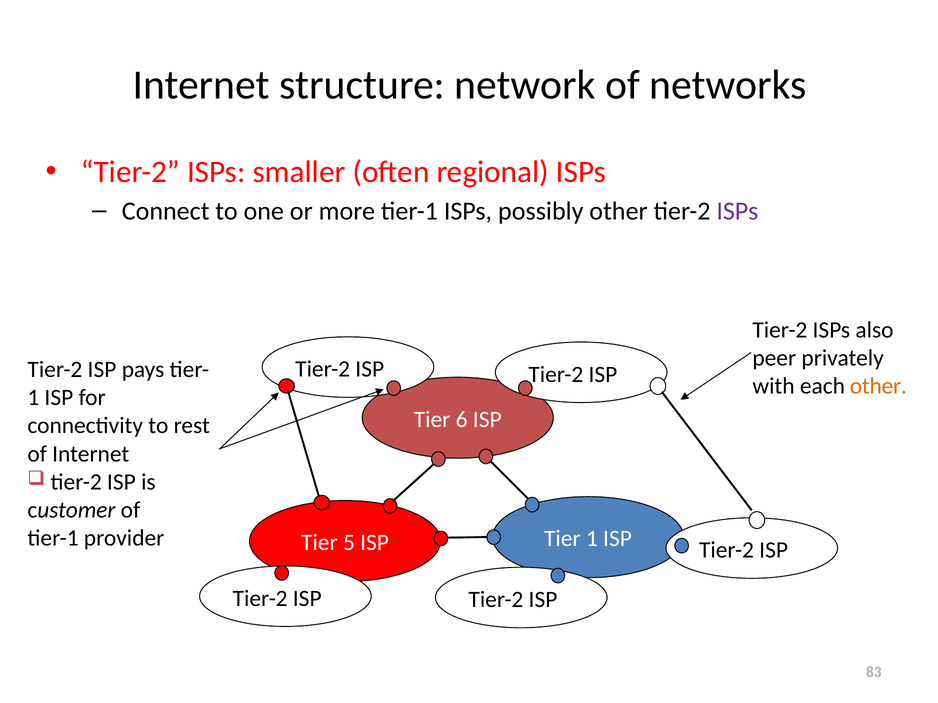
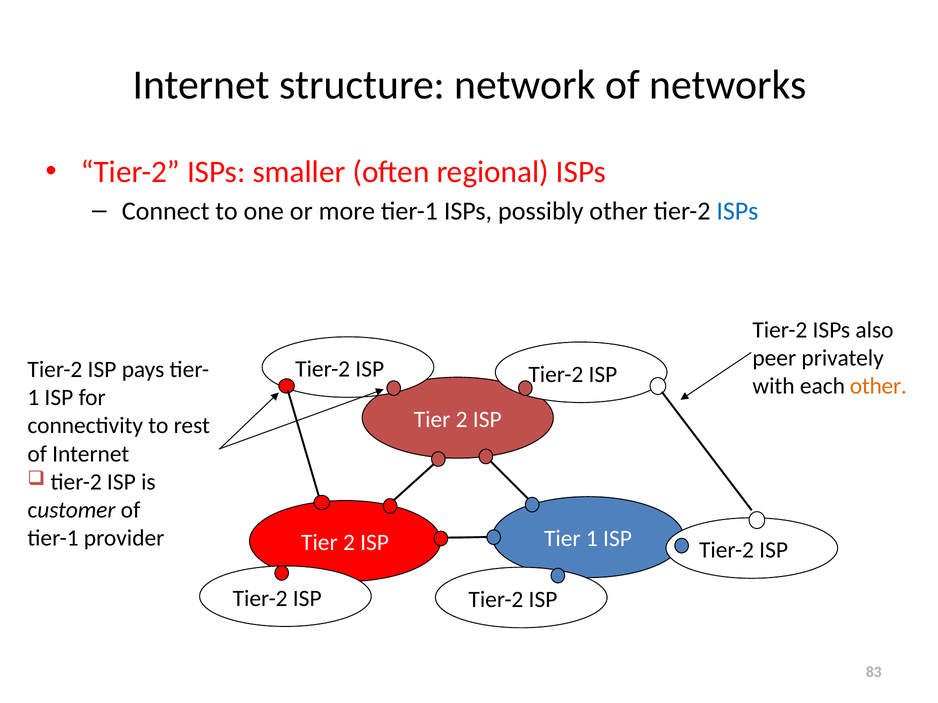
ISPs at (737, 211) colour: purple -> blue
6 at (462, 420): 6 -> 2
5 at (349, 543): 5 -> 2
